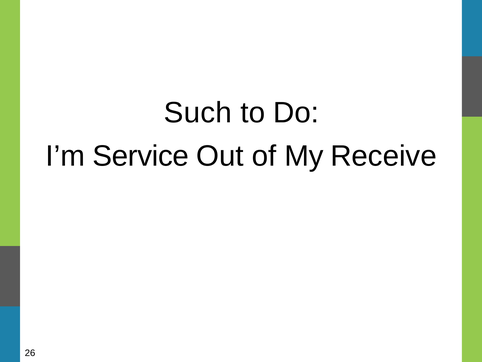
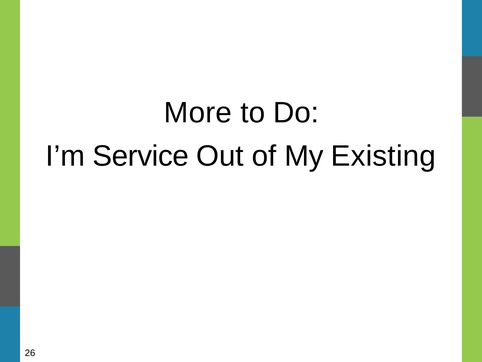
Such: Such -> More
Receive: Receive -> Existing
